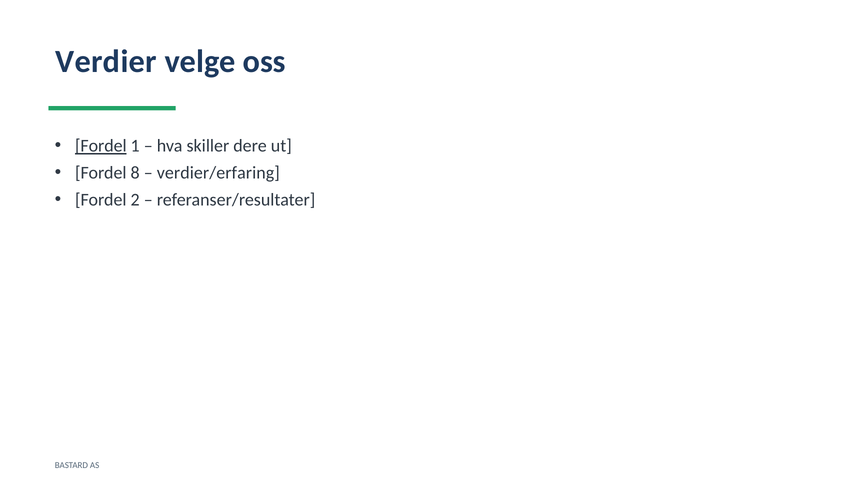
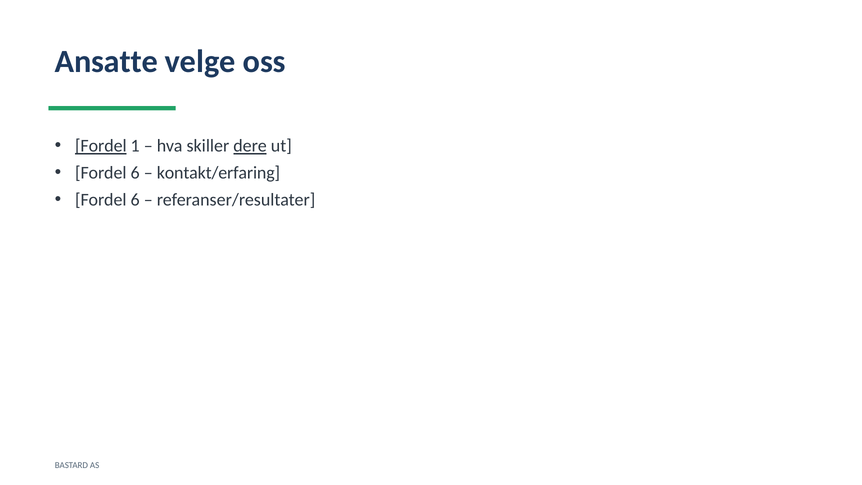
Verdier: Verdier -> Ansatte
dere underline: none -> present
8 at (135, 173): 8 -> 6
verdier/erfaring: verdier/erfaring -> kontakt/erfaring
2 at (135, 200): 2 -> 6
